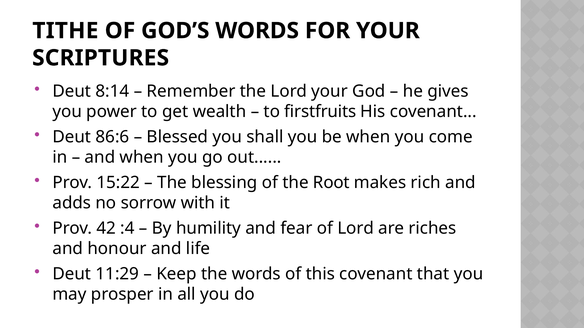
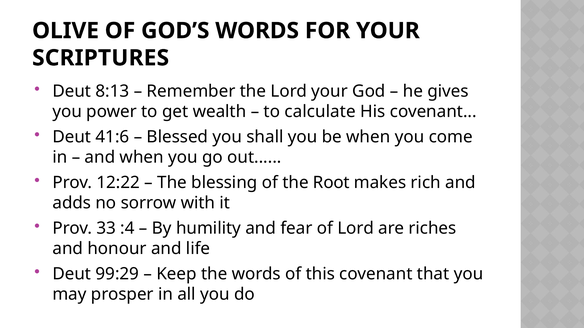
TITHE: TITHE -> OLIVE
8:14: 8:14 -> 8:13
firstfruits: firstfruits -> calculate
86:6: 86:6 -> 41:6
15:22: 15:22 -> 12:22
42: 42 -> 33
11:29: 11:29 -> 99:29
